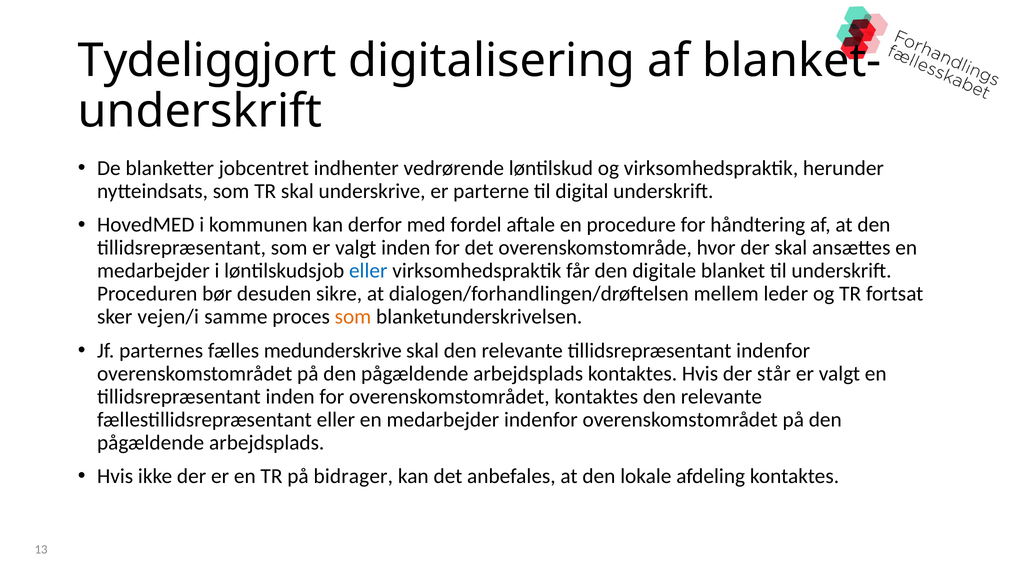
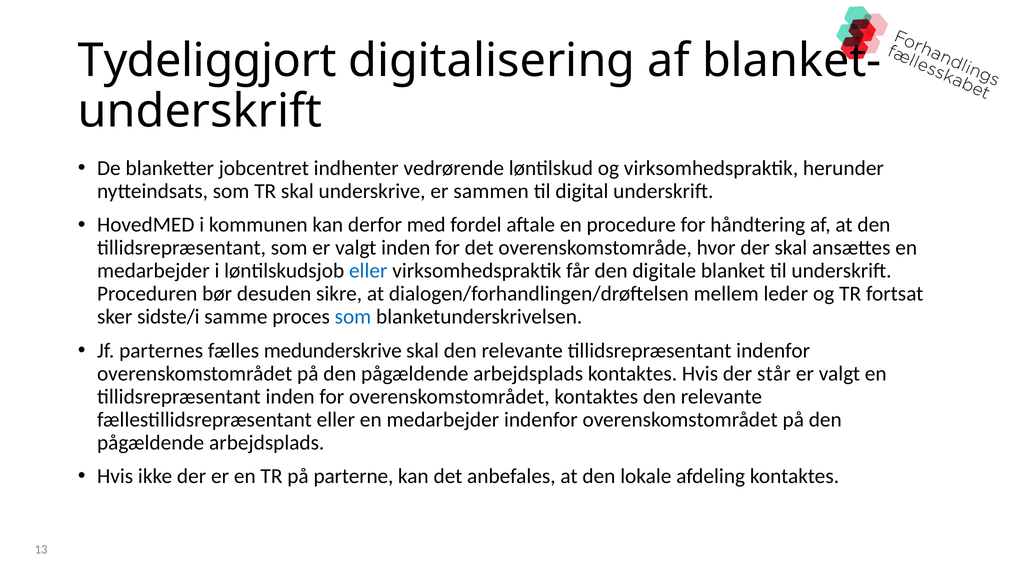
parterne: parterne -> sammen
vejen/i: vejen/i -> sidste/i
som at (353, 317) colour: orange -> blue
bidrager: bidrager -> parterne
